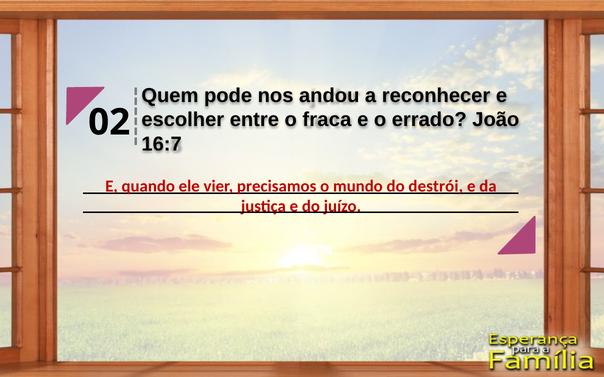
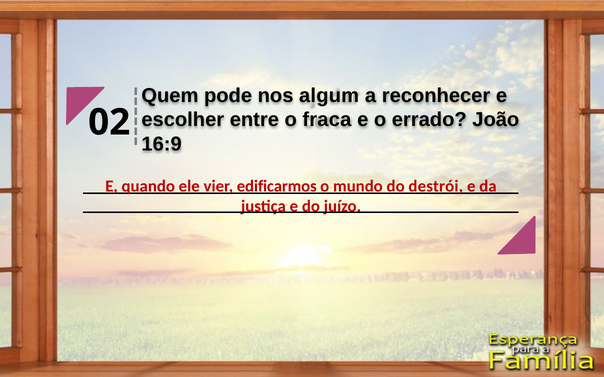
andou: andou -> algum
16:7: 16:7 -> 16:9
precisamos: precisamos -> edificarmos
